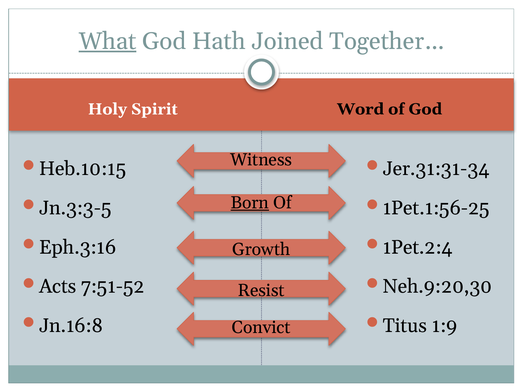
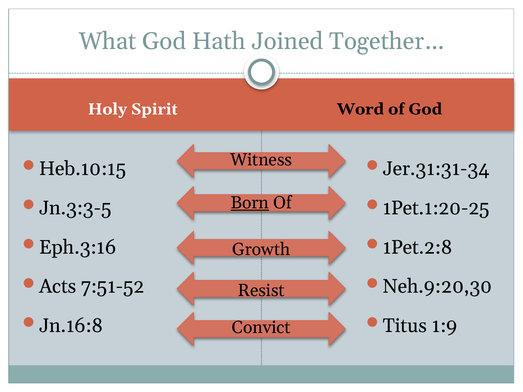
What underline: present -> none
1Pet.1:56-25: 1Pet.1:56-25 -> 1Pet.1:20-25
1Pet.2:4: 1Pet.2:4 -> 1Pet.2:8
